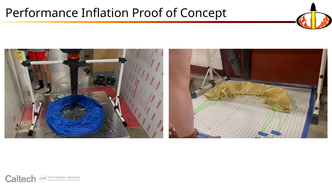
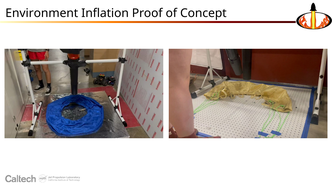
Performance: Performance -> Environment
